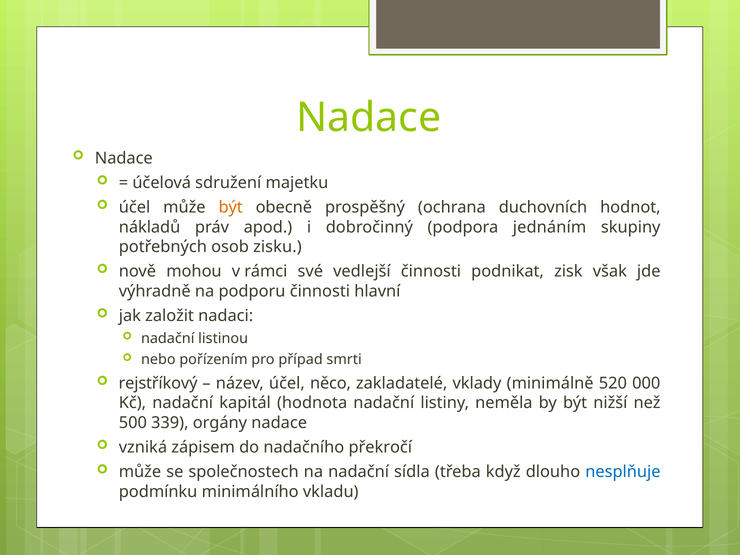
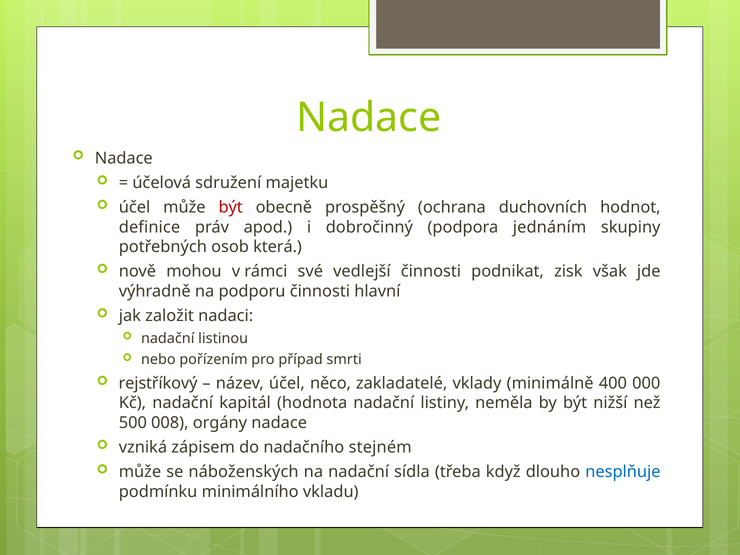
být at (231, 207) colour: orange -> red
nákladů: nákladů -> definice
zisku: zisku -> která
520: 520 -> 400
339: 339 -> 008
překročí: překročí -> stejném
společnostech: společnostech -> náboženských
